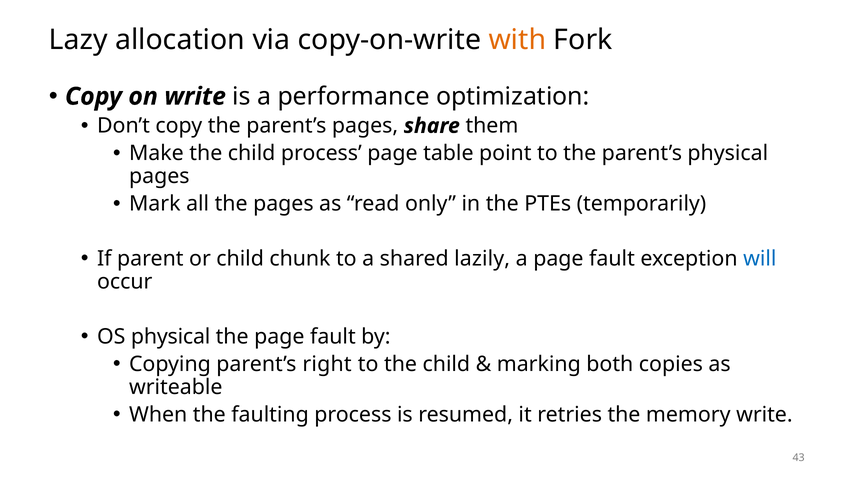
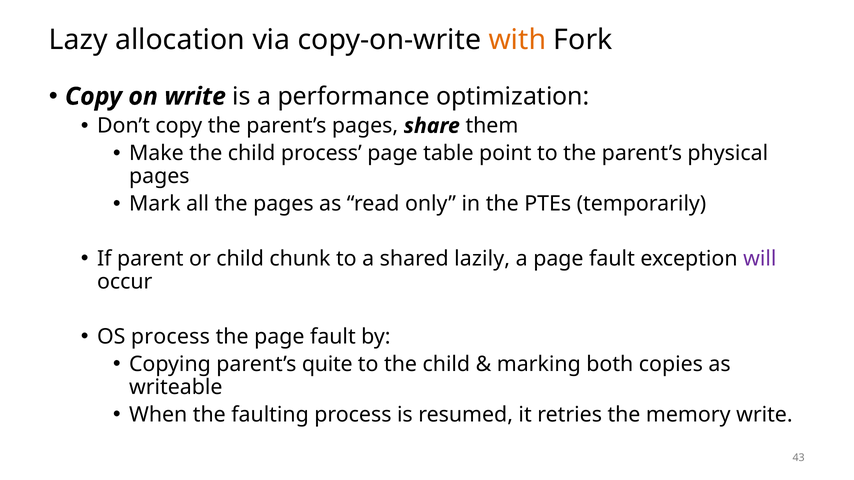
will colour: blue -> purple
OS physical: physical -> process
right: right -> quite
